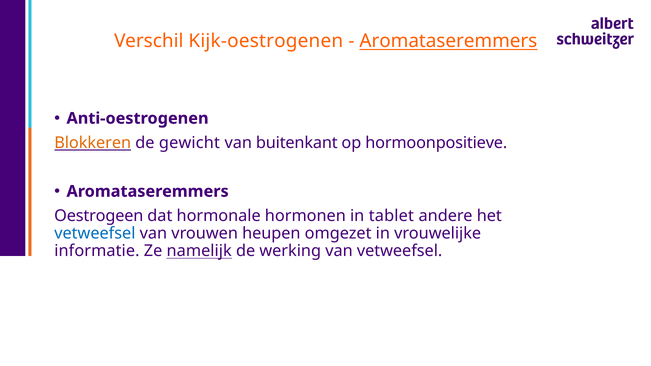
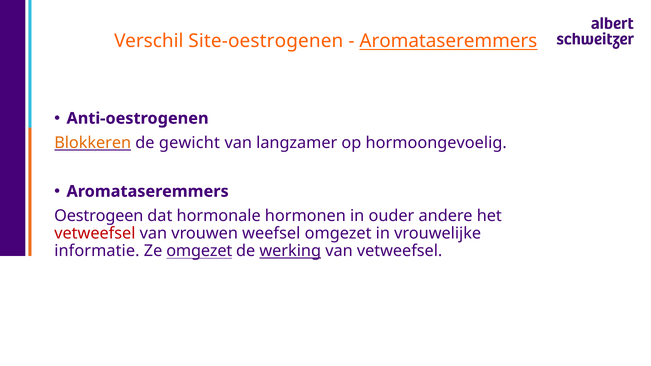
Kijk-oestrogenen: Kijk-oestrogenen -> Site-oestrogenen
buitenkant: buitenkant -> langzamer
hormoonpositieve: hormoonpositieve -> hormoongevoelig
tablet: tablet -> ouder
vetweefsel at (95, 233) colour: blue -> red
heupen: heupen -> weefsel
Ze namelijk: namelijk -> omgezet
werking underline: none -> present
